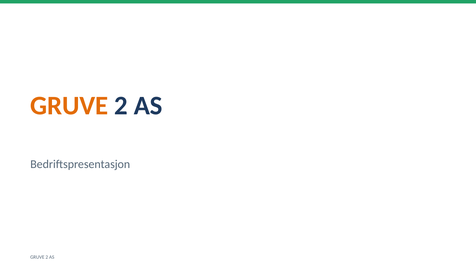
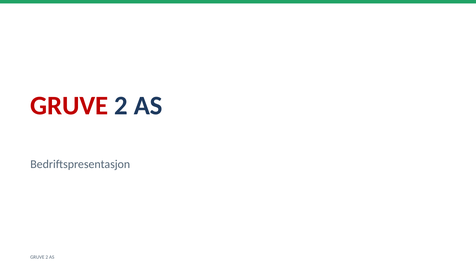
GRUVE at (69, 106) colour: orange -> red
